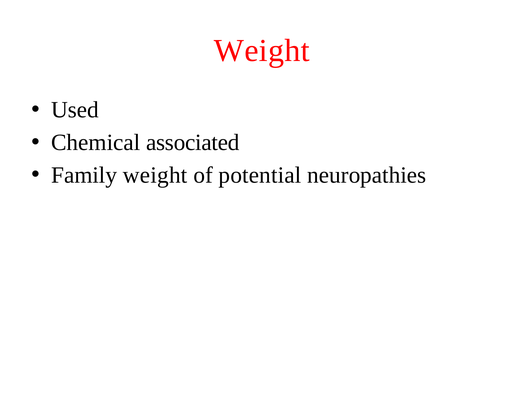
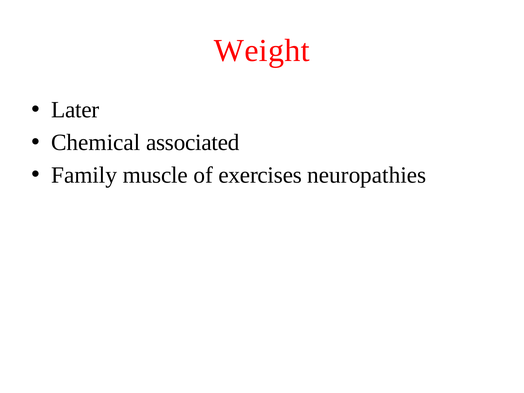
Used: Used -> Later
Family weight: weight -> muscle
potential: potential -> exercises
